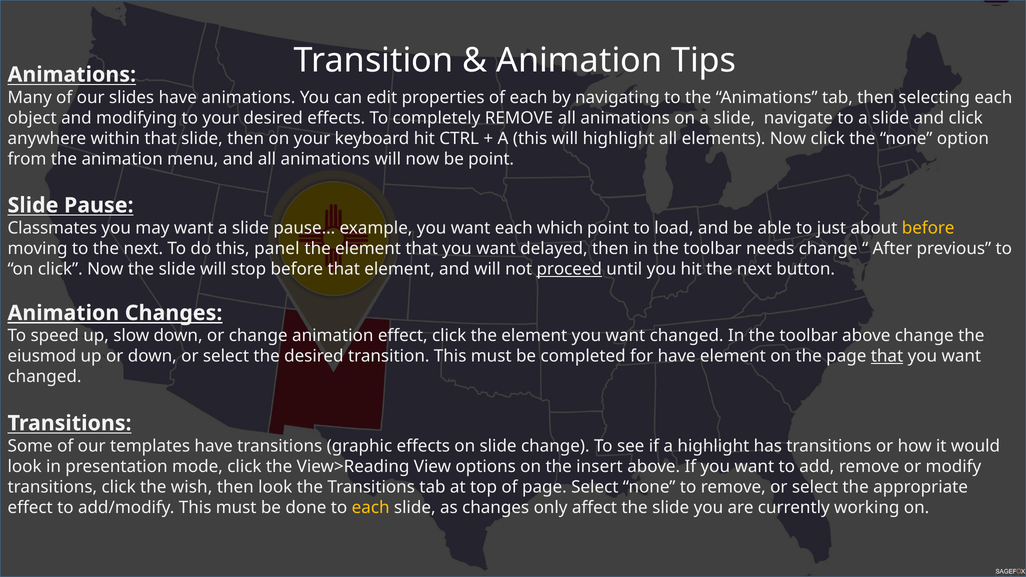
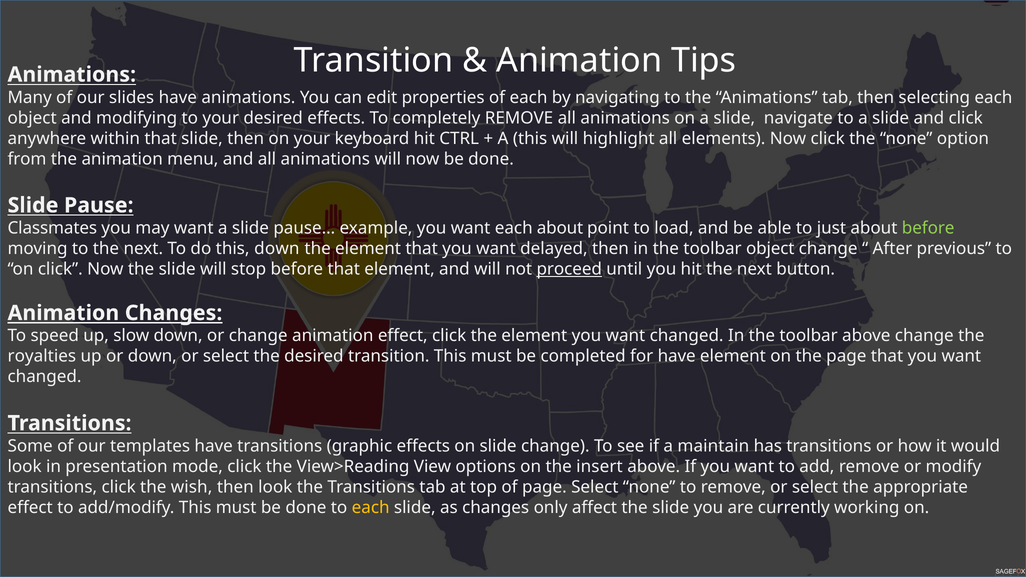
now be point: point -> done
each which: which -> about
before at (928, 228) colour: yellow -> light green
this panel: panel -> down
toolbar needs: needs -> object
eiusmod: eiusmod -> royalties
that at (887, 356) underline: present -> none
a highlight: highlight -> maintain
